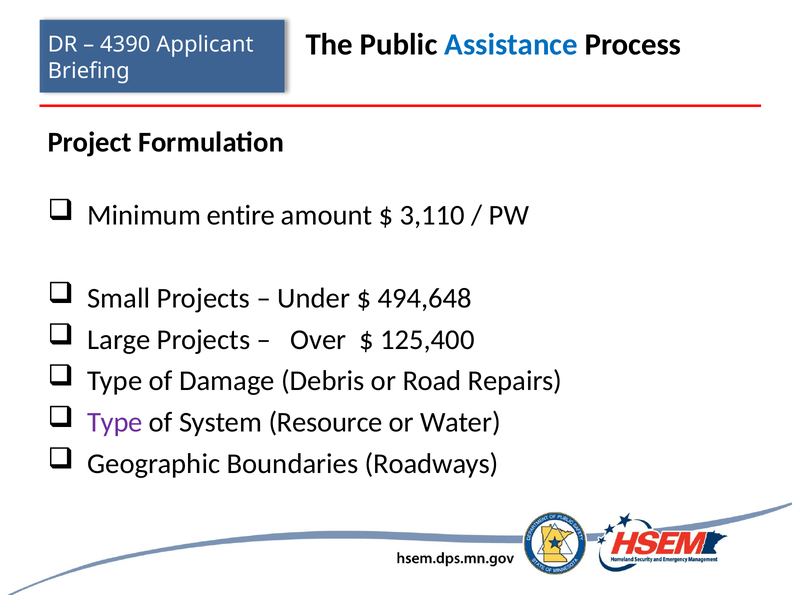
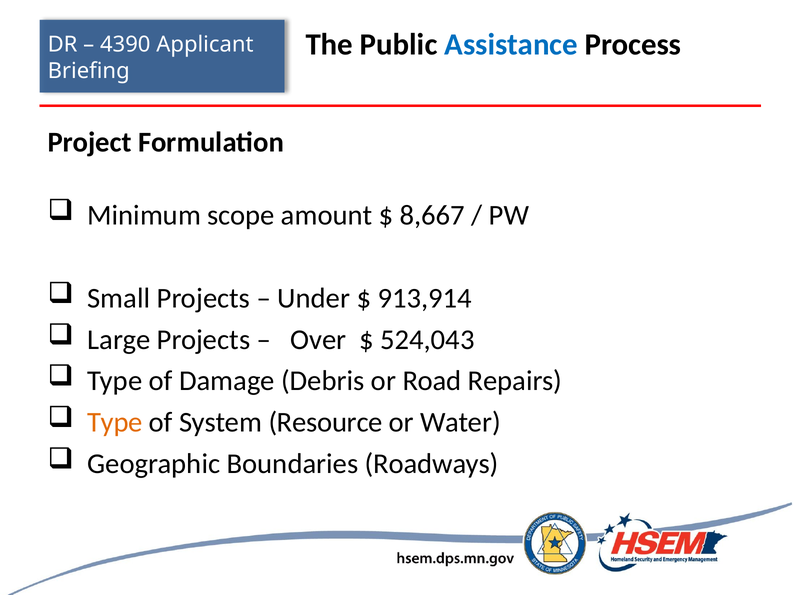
entire: entire -> scope
3,110: 3,110 -> 8,667
494,648: 494,648 -> 913,914
125,400: 125,400 -> 524,043
Type at (115, 423) colour: purple -> orange
